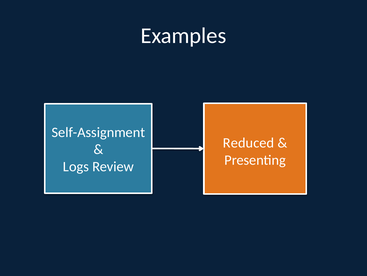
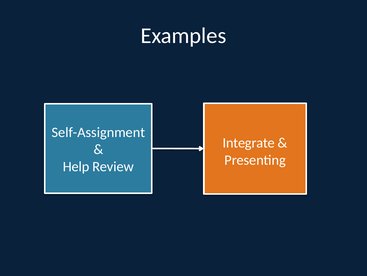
Reduced: Reduced -> Integrate
Logs: Logs -> Help
